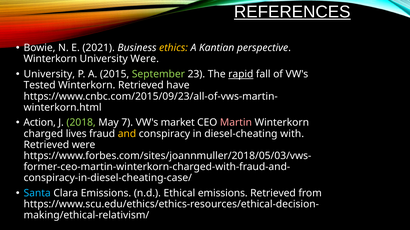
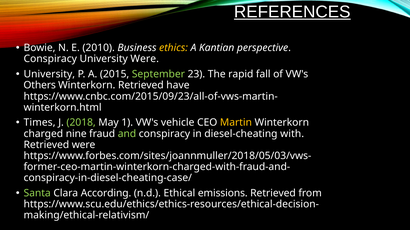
2021: 2021 -> 2010
Winterkorn at (50, 59): Winterkorn -> Conspiracy
rapid underline: present -> none
Tested: Tested -> Others
Action: Action -> Times
7: 7 -> 1
market: market -> vehicle
Martin colour: pink -> yellow
lives: lives -> nine
and colour: yellow -> light green
Santa colour: light blue -> light green
Clara Emissions: Emissions -> According
